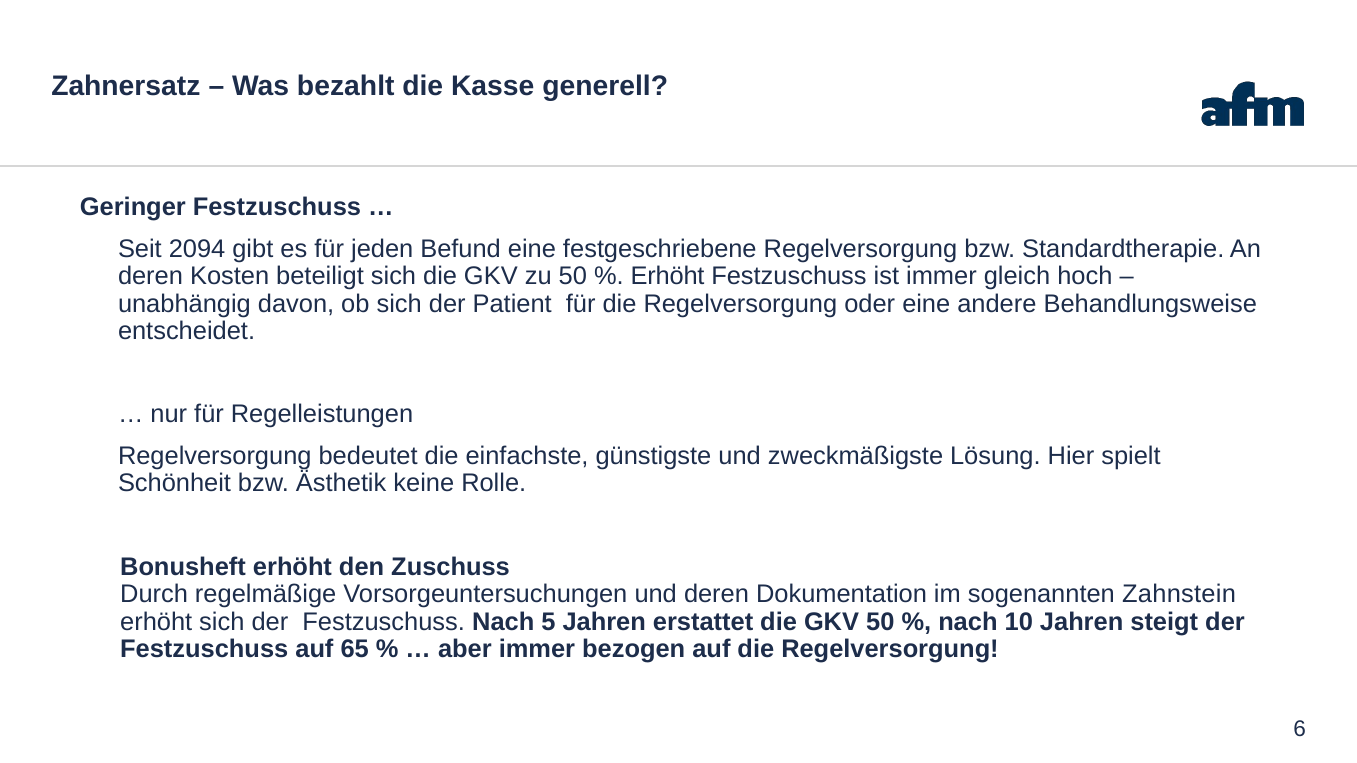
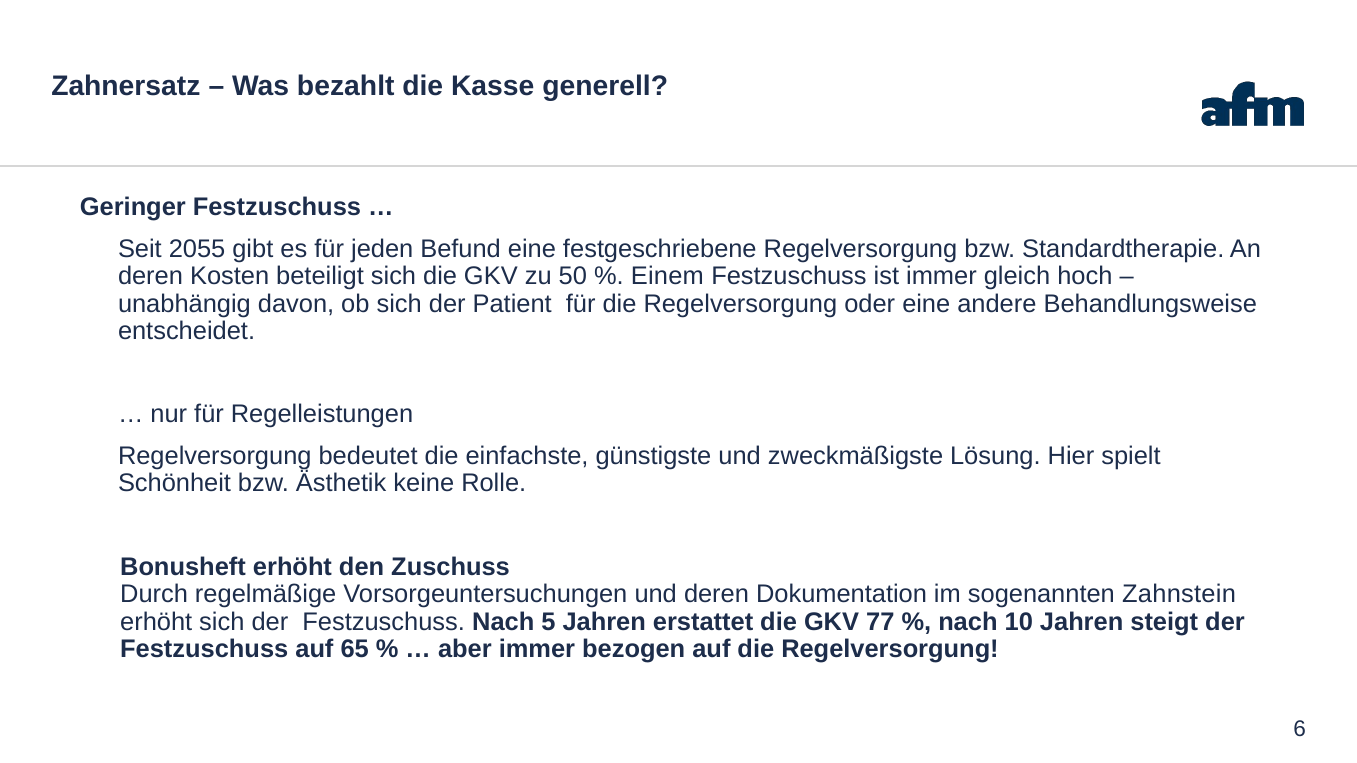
2094: 2094 -> 2055
Erhöht at (668, 276): Erhöht -> Einem
GKV 50: 50 -> 77
